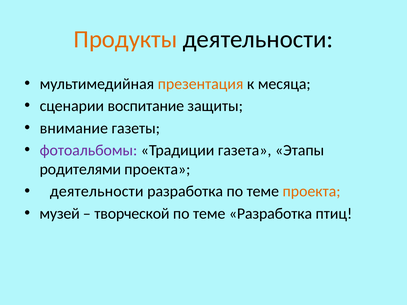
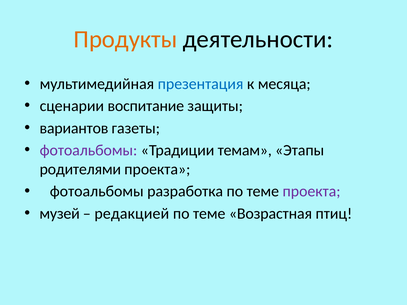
презентация colour: orange -> blue
внимание: внимание -> вариантов
газета: газета -> темам
деятельности at (97, 192): деятельности -> фотоальбомы
проекта at (312, 192) colour: orange -> purple
творческой: творческой -> редакцией
теме Разработка: Разработка -> Возрастная
